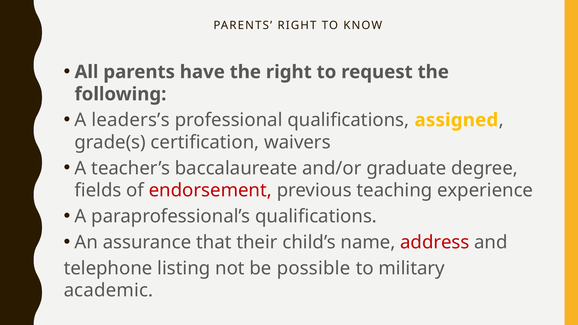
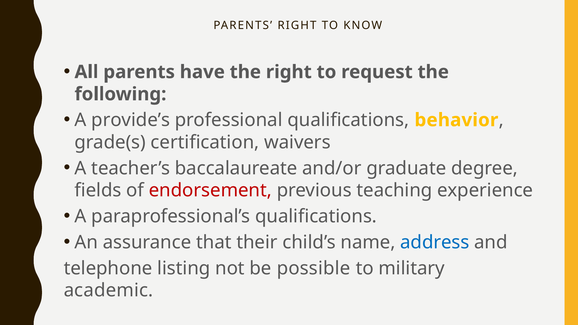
leaders’s: leaders’s -> provide’s
assigned: assigned -> behavior
address colour: red -> blue
